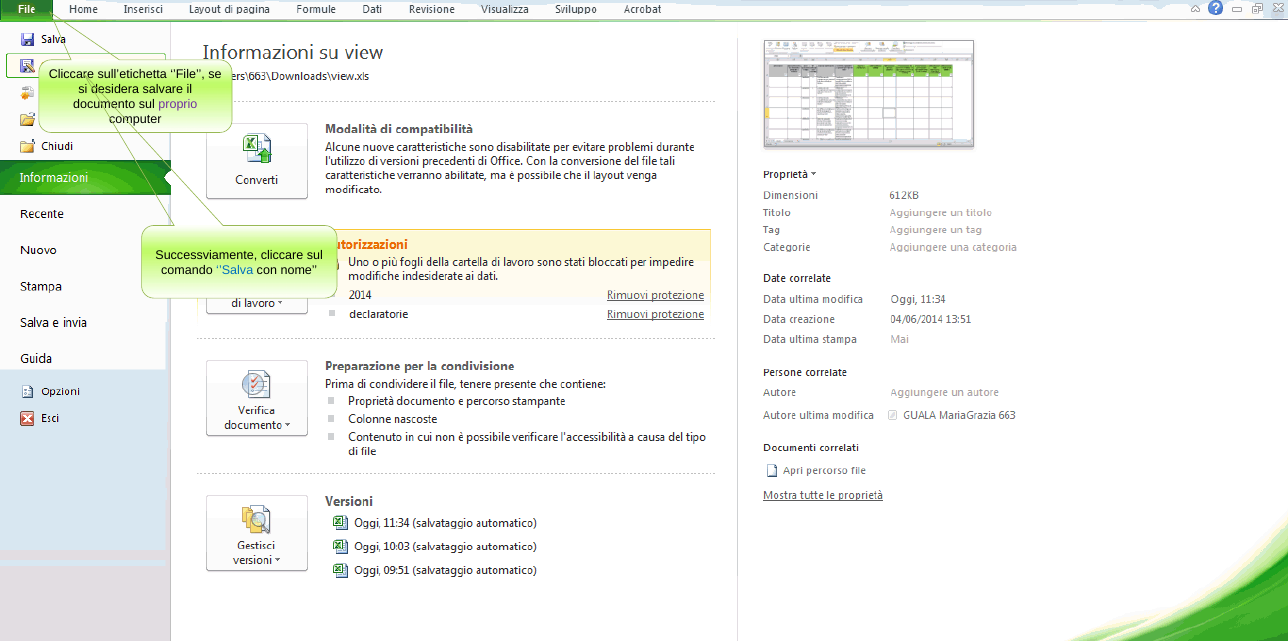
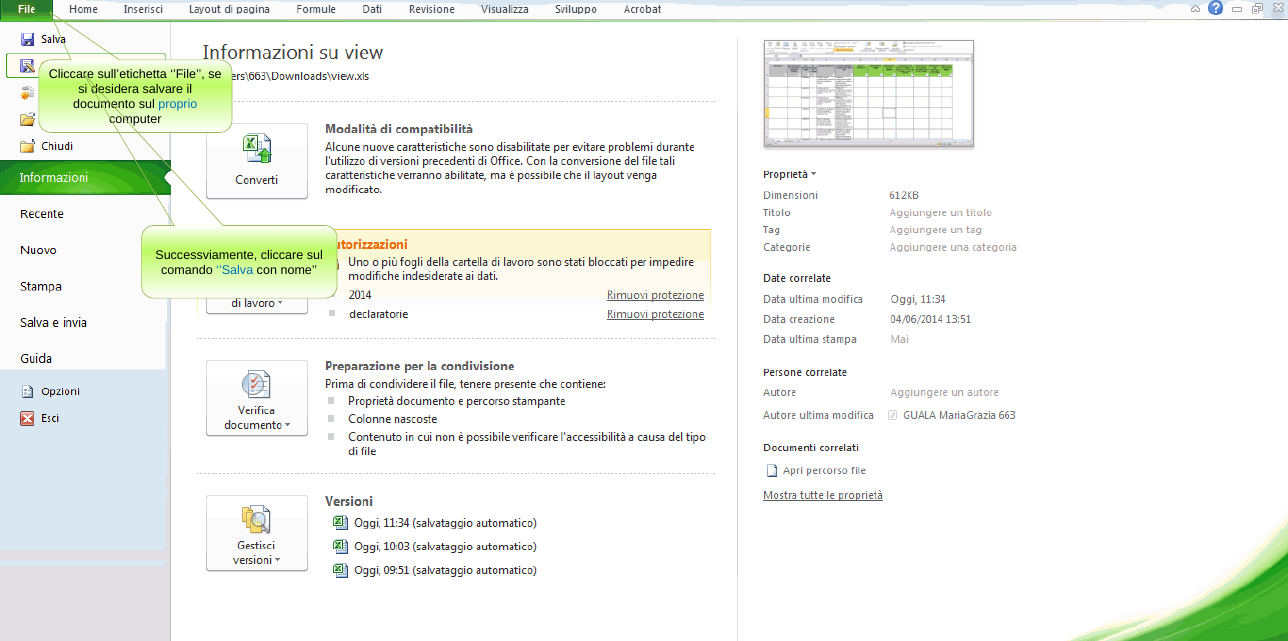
proprio colour: purple -> blue
